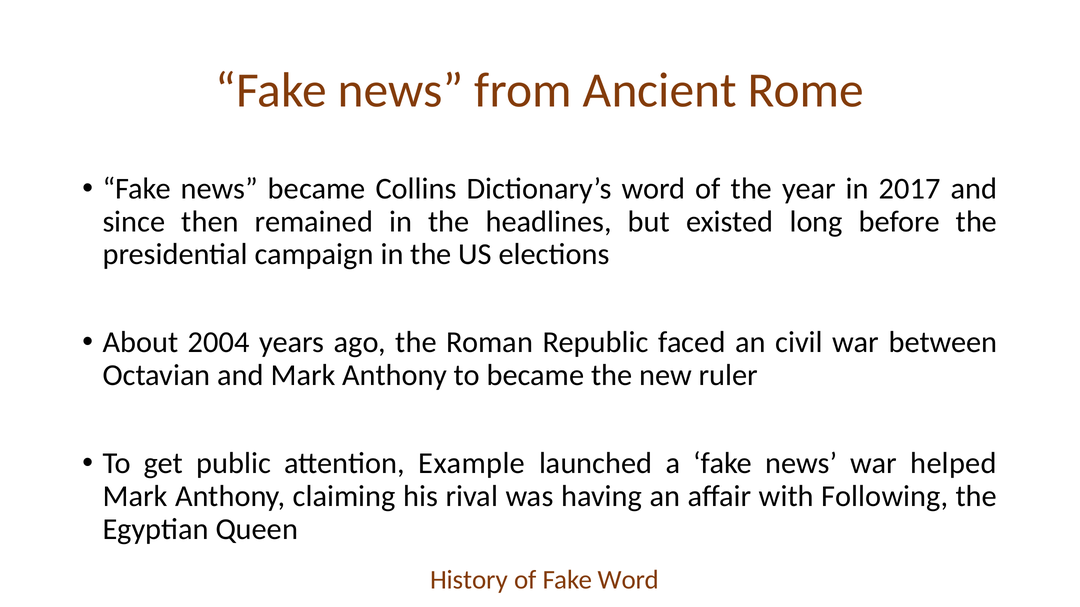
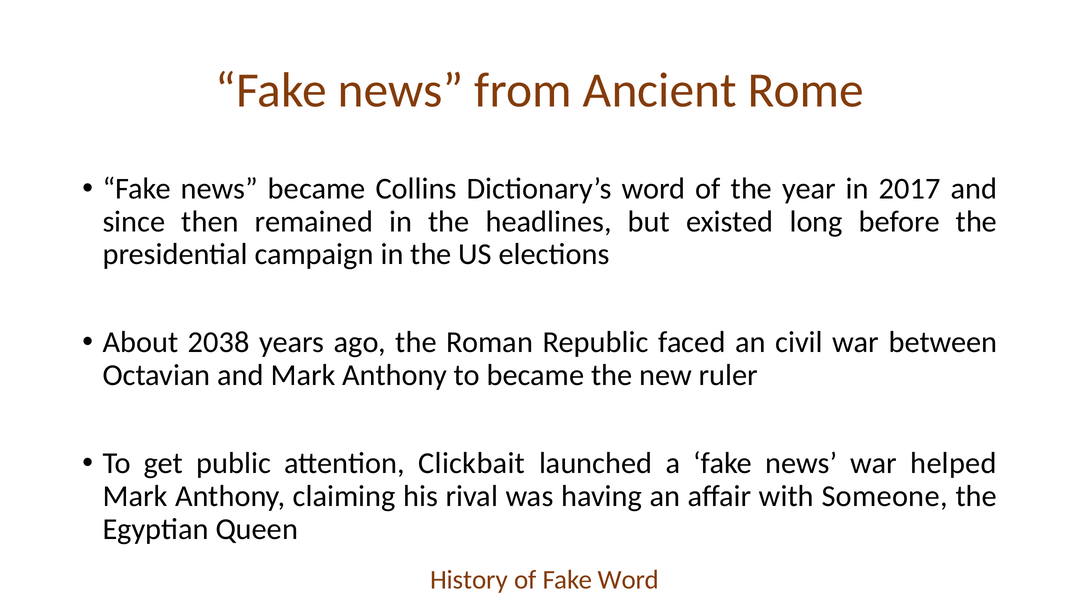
2004: 2004 -> 2038
Example: Example -> Clickbait
Following: Following -> Someone
